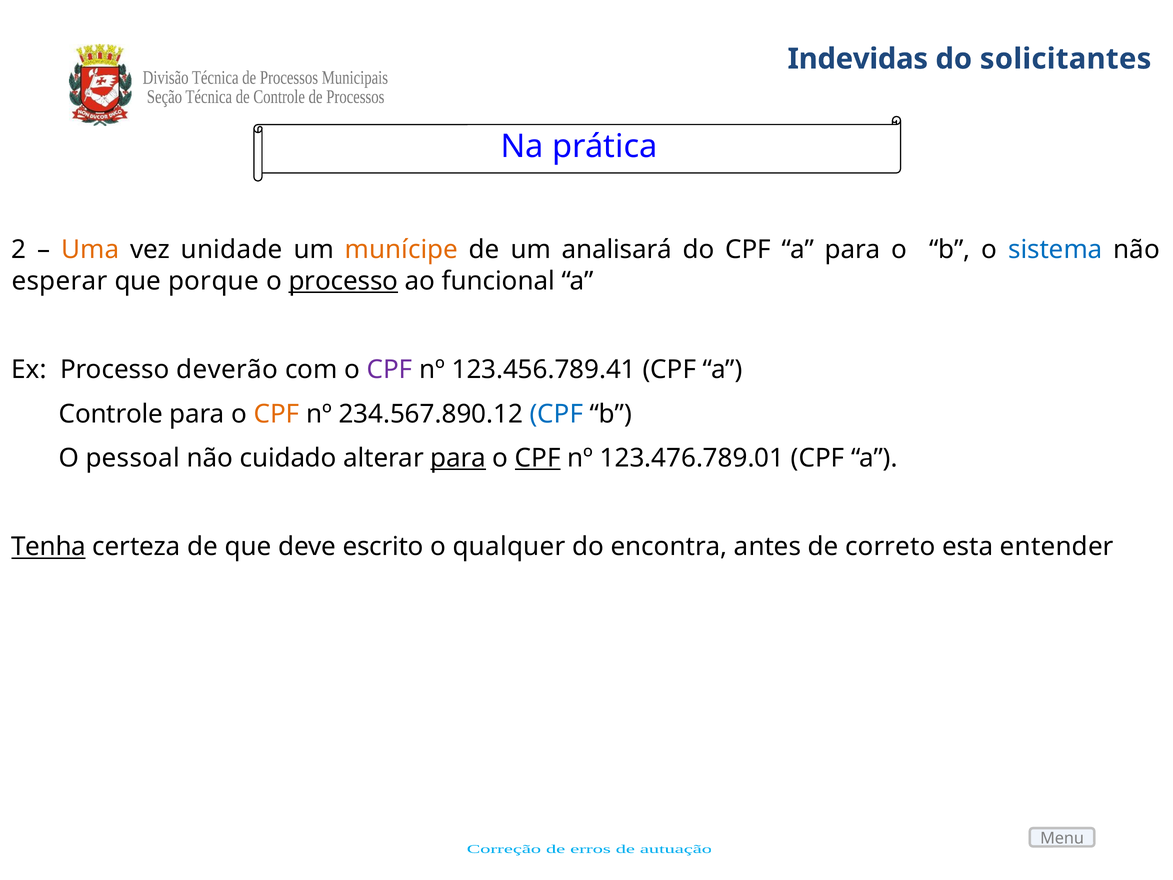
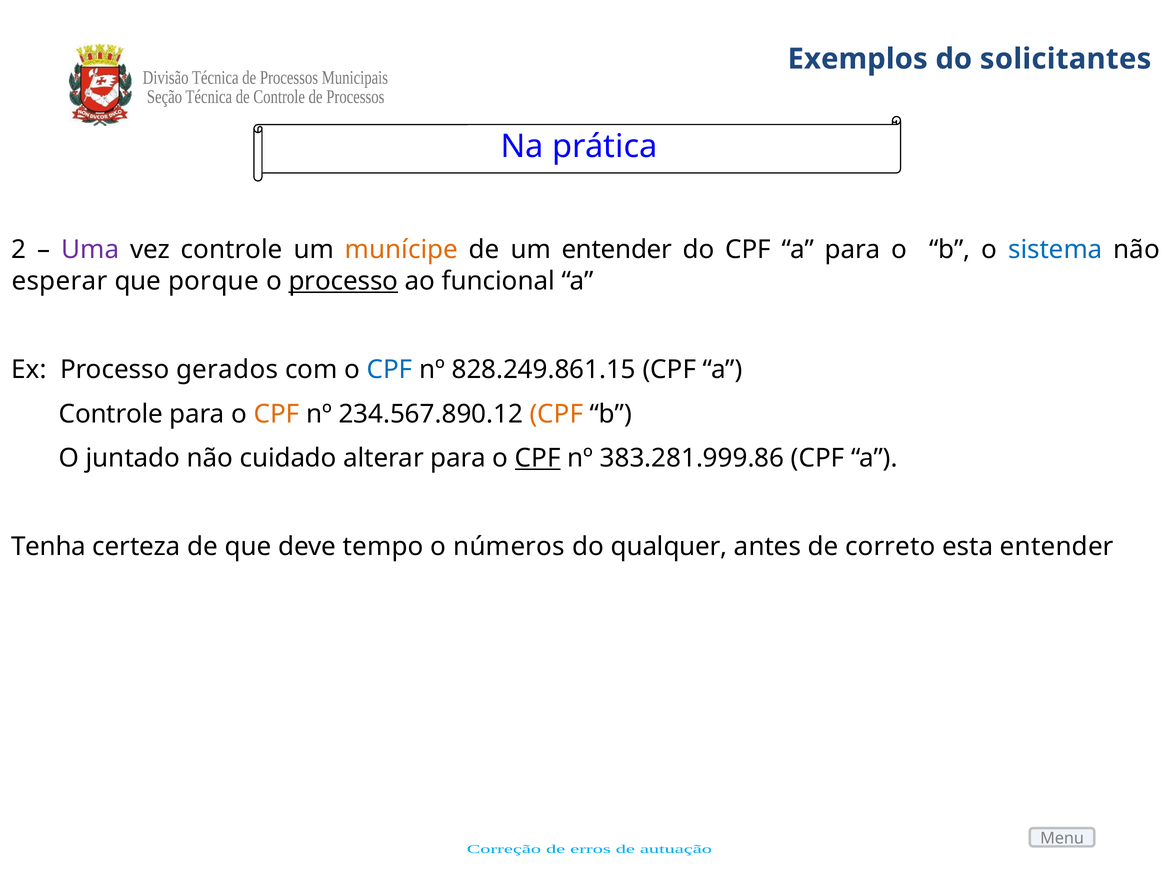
Indevidas: Indevidas -> Exemplos
Uma colour: orange -> purple
vez unidade: unidade -> controle
um analisará: analisará -> entender
deverão: deverão -> gerados
CPF at (390, 370) colour: purple -> blue
123.456.789.41: 123.456.789.41 -> 828.249.861.15
CPF at (556, 414) colour: blue -> orange
pessoal: pessoal -> juntado
para at (458, 458) underline: present -> none
123.476.789.01: 123.476.789.01 -> 383.281.999.86
Tenha underline: present -> none
escrito: escrito -> tempo
qualquer: qualquer -> números
encontra: encontra -> qualquer
